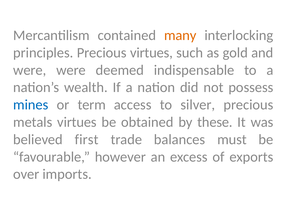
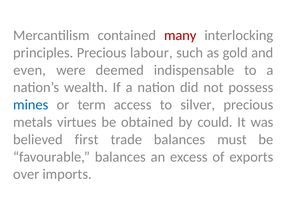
many colour: orange -> red
Precious virtues: virtues -> labour
were at (30, 70): were -> even
these: these -> could
favourable however: however -> balances
